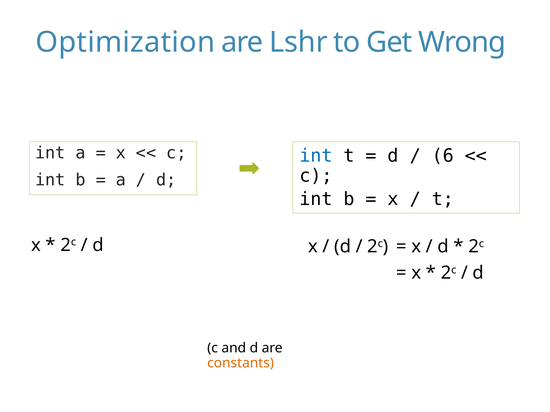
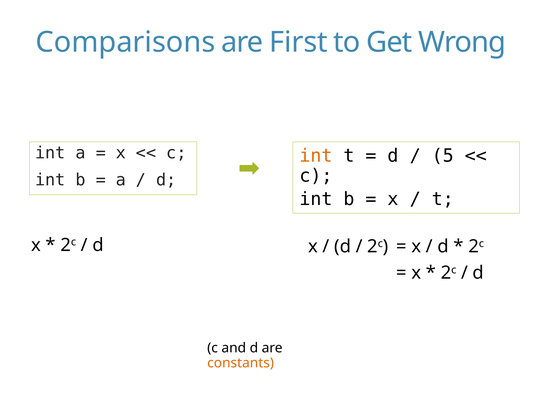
Optimization: Optimization -> Comparisons
Lshr: Lshr -> First
int at (316, 156) colour: blue -> orange
6: 6 -> 5
